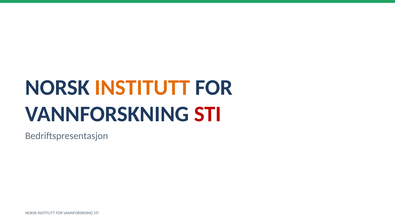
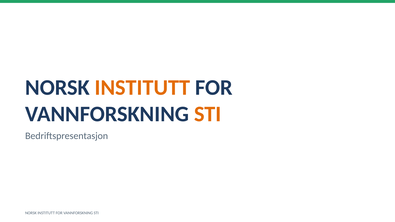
STI at (208, 114) colour: red -> orange
